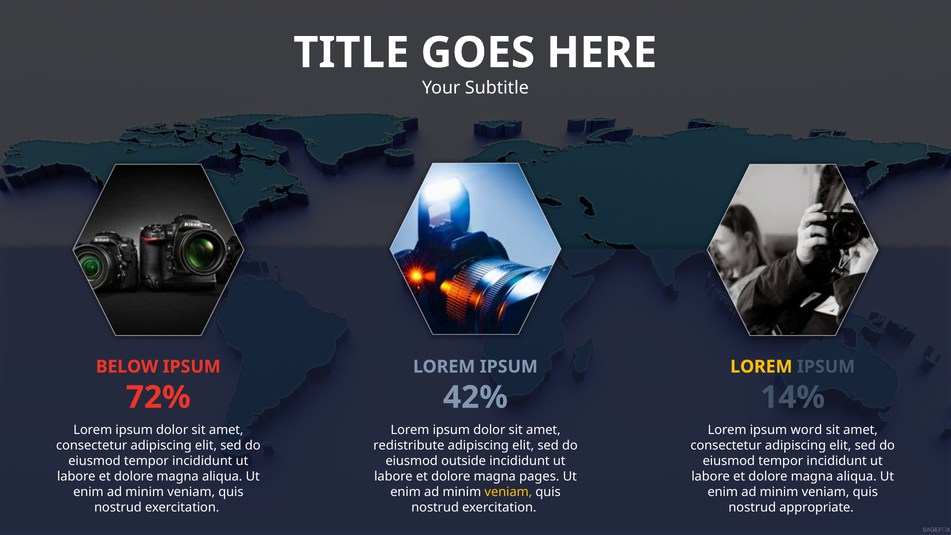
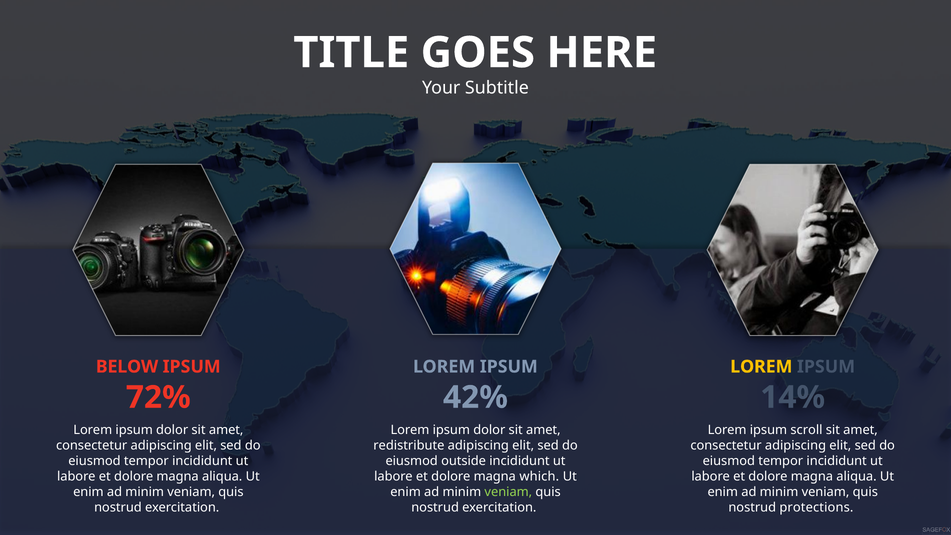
word: word -> scroll
pages: pages -> which
veniam at (508, 492) colour: yellow -> light green
appropriate: appropriate -> protections
